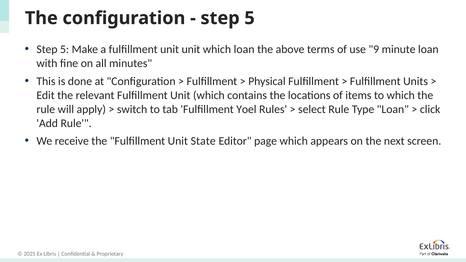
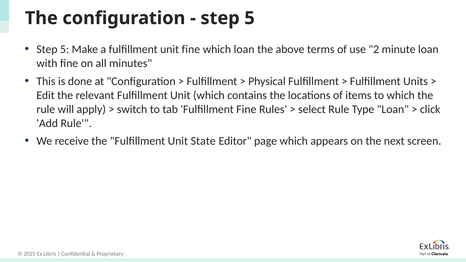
unit unit: unit -> fine
9: 9 -> 2
Fulfillment Yoel: Yoel -> Fine
